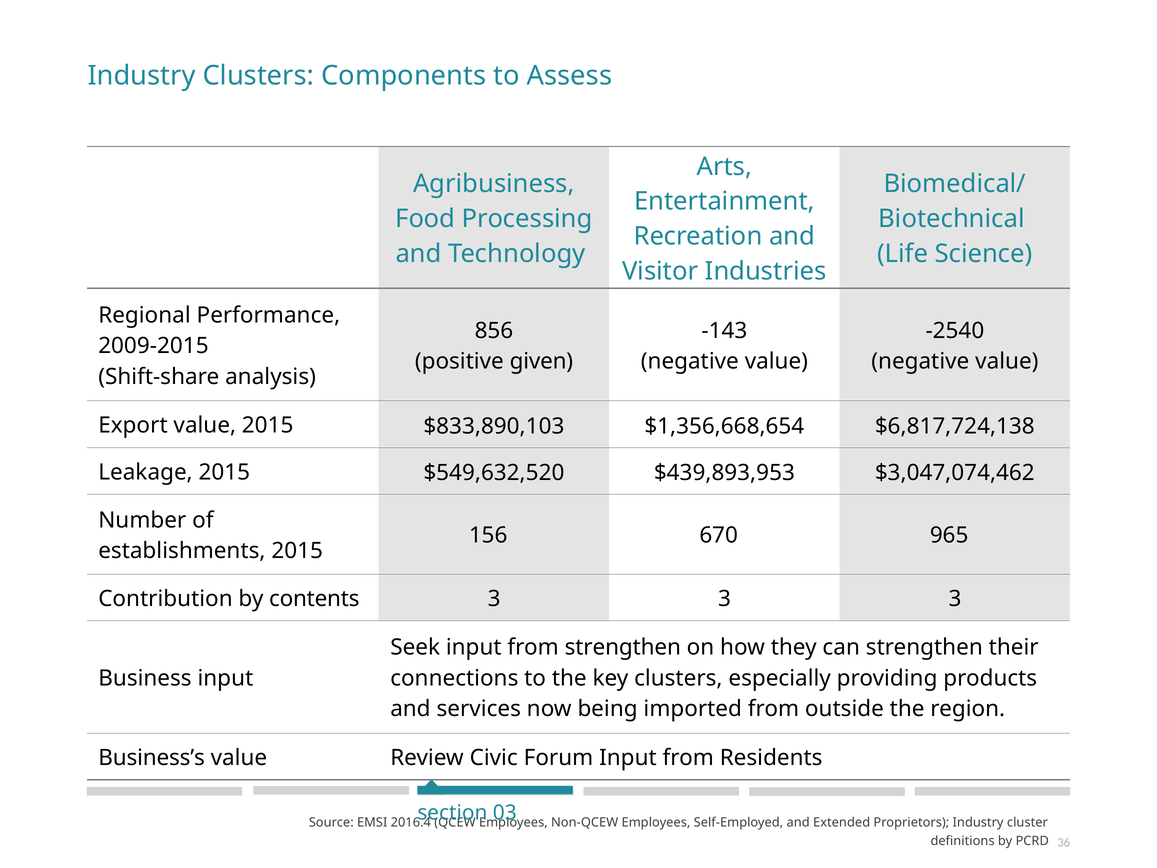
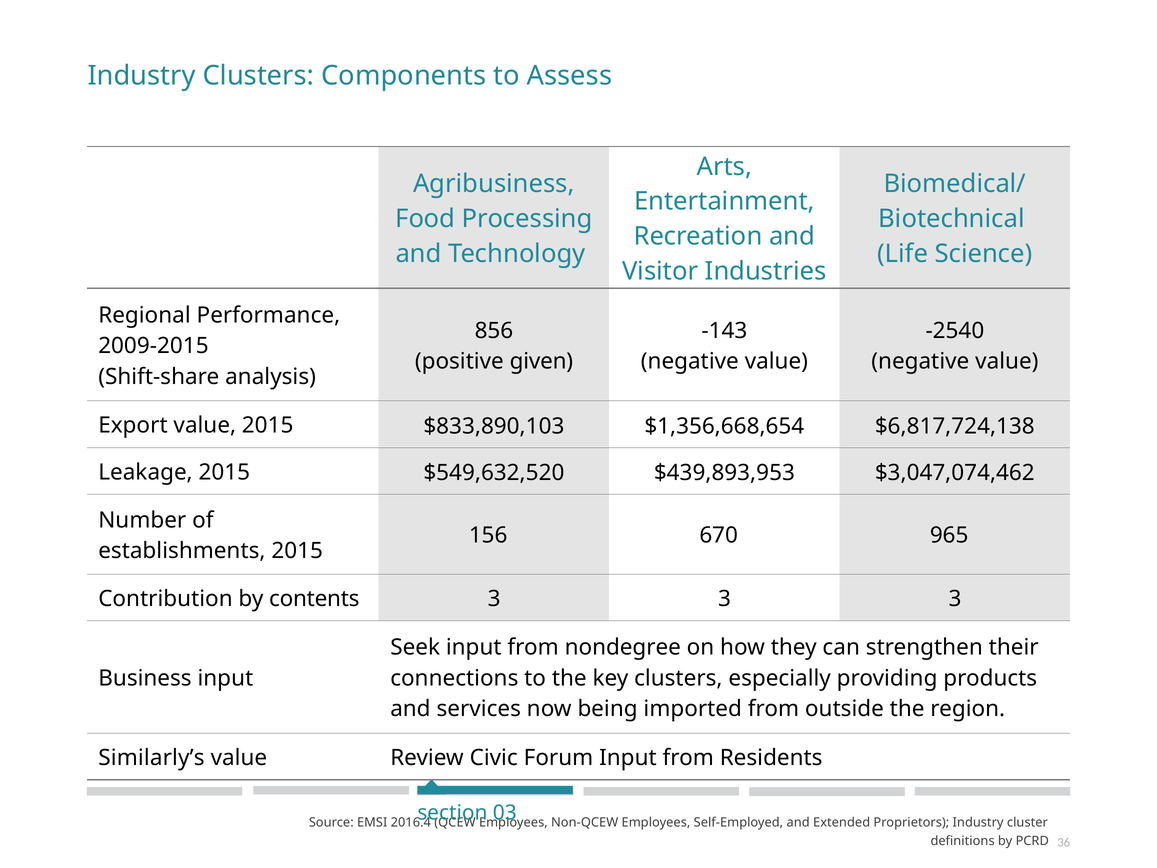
from strengthen: strengthen -> nondegree
Business’s: Business’s -> Similarly’s
